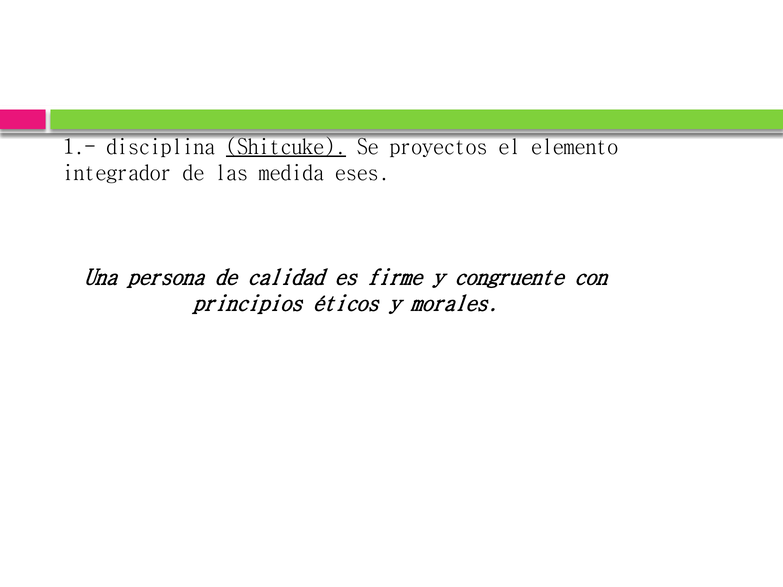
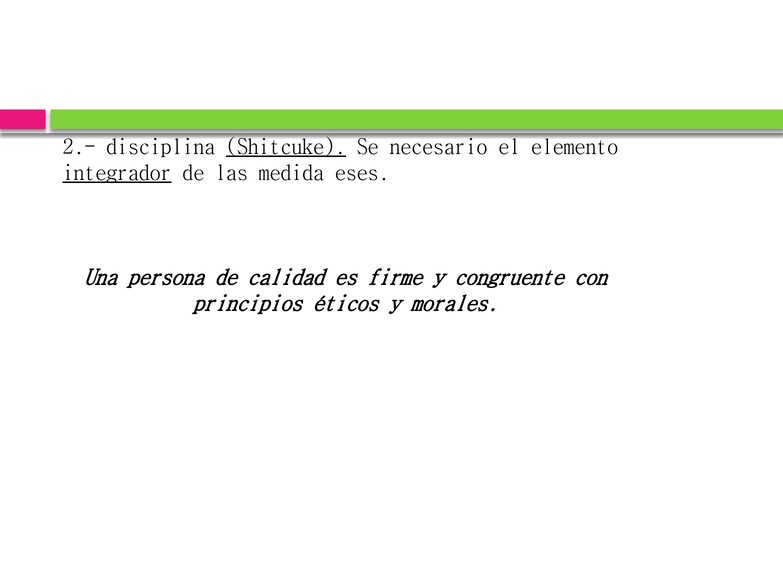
1.-: 1.- -> 2.-
proyectos: proyectos -> necesario
integrador underline: none -> present
